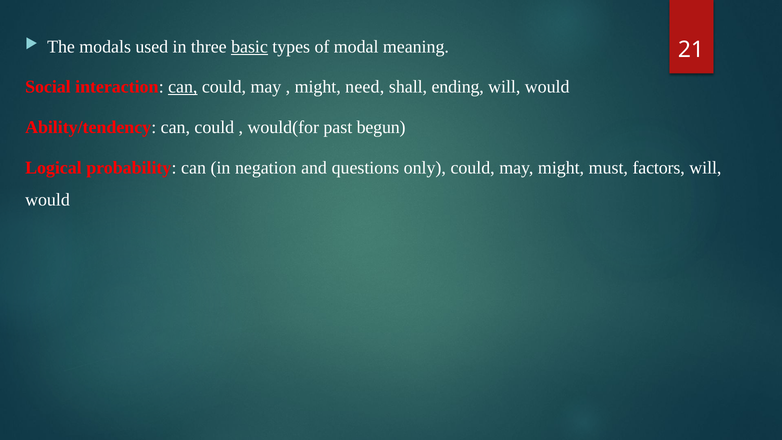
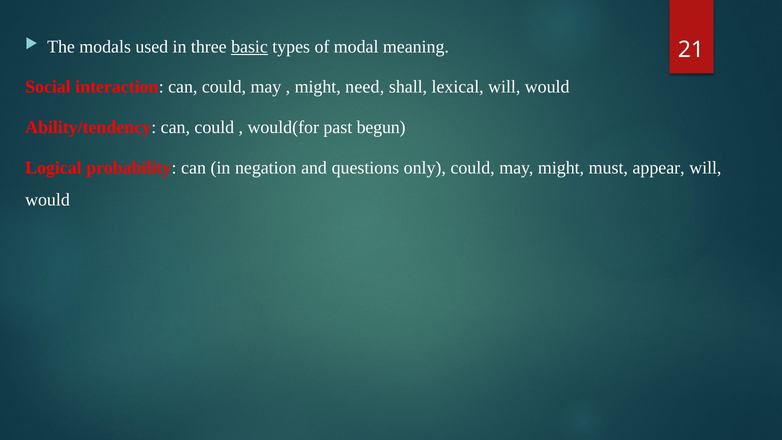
can at (183, 87) underline: present -> none
ending: ending -> lexical
factors: factors -> appear
